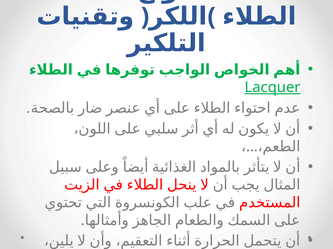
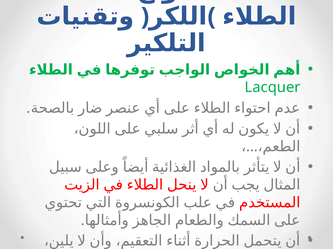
Lacquer underline: present -> none
